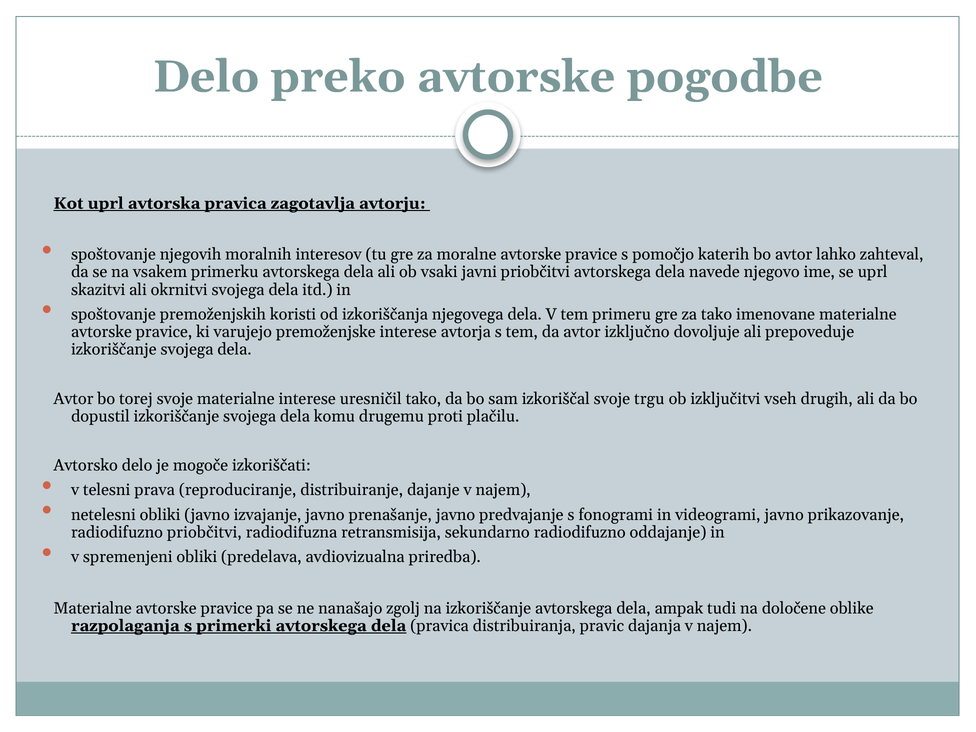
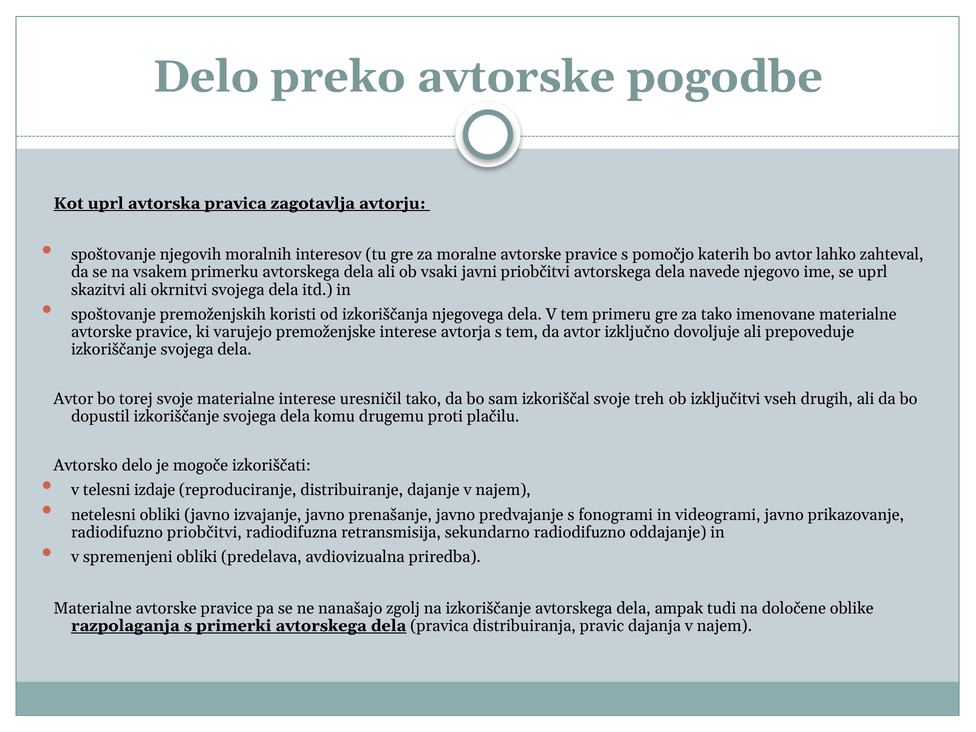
trgu: trgu -> treh
prava: prava -> izdaje
